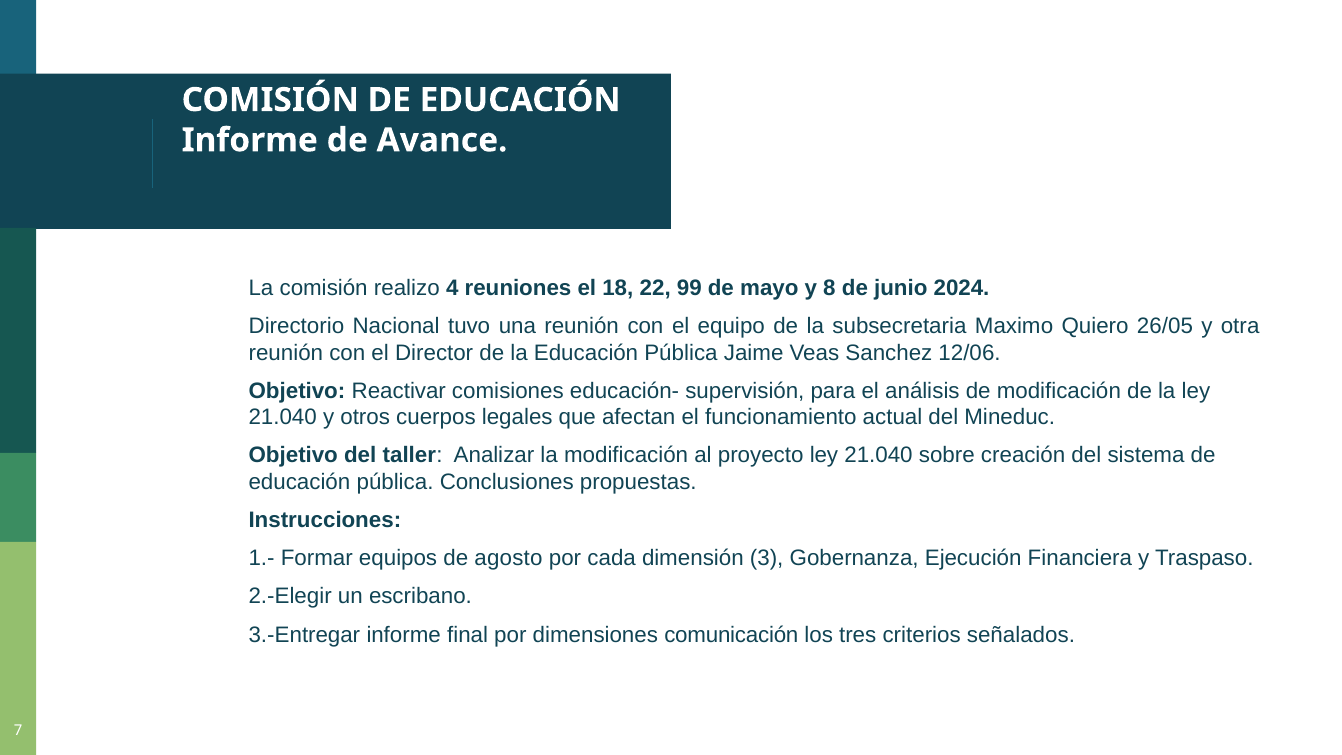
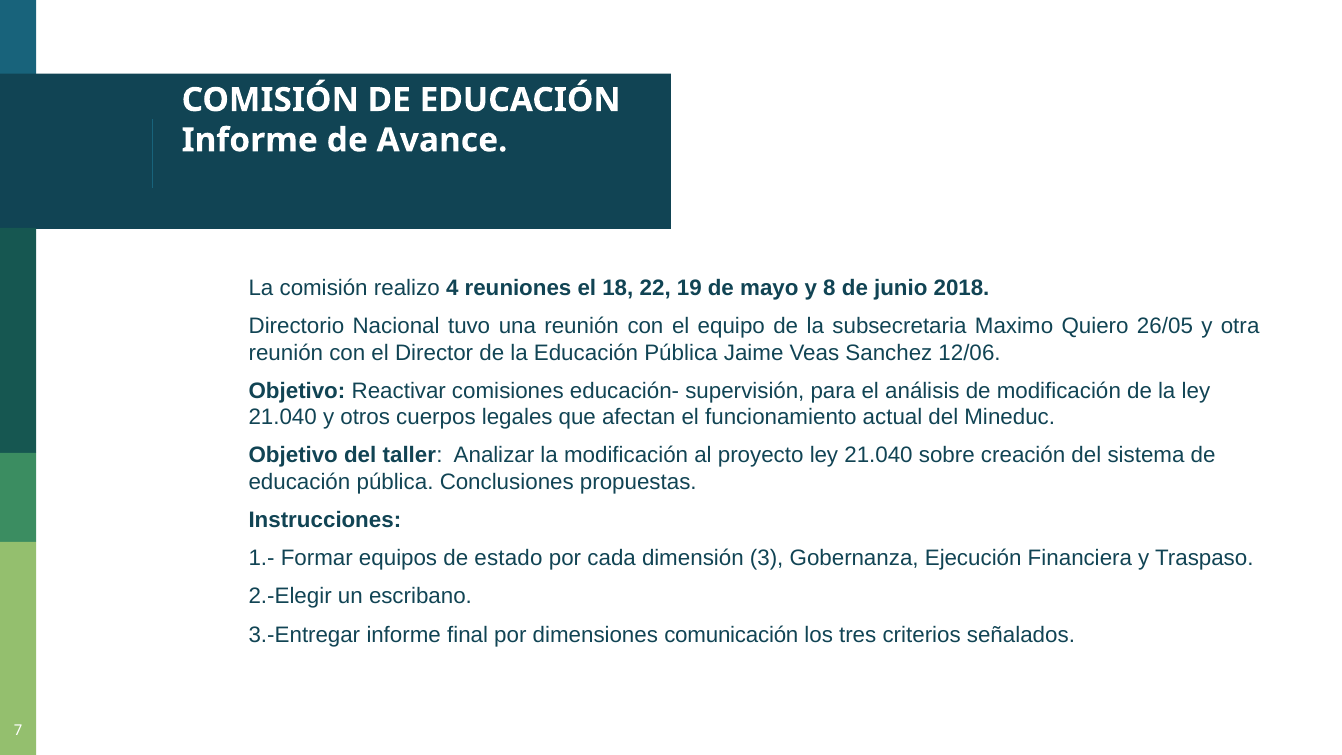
99: 99 -> 19
2024: 2024 -> 2018
agosto: agosto -> estado
